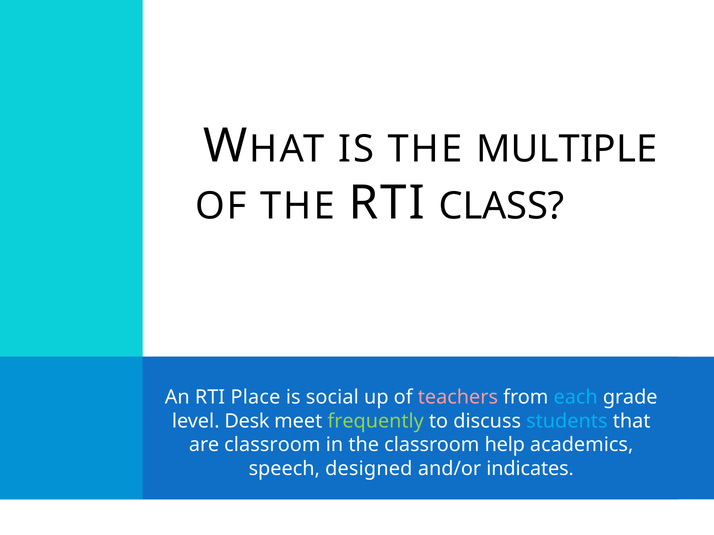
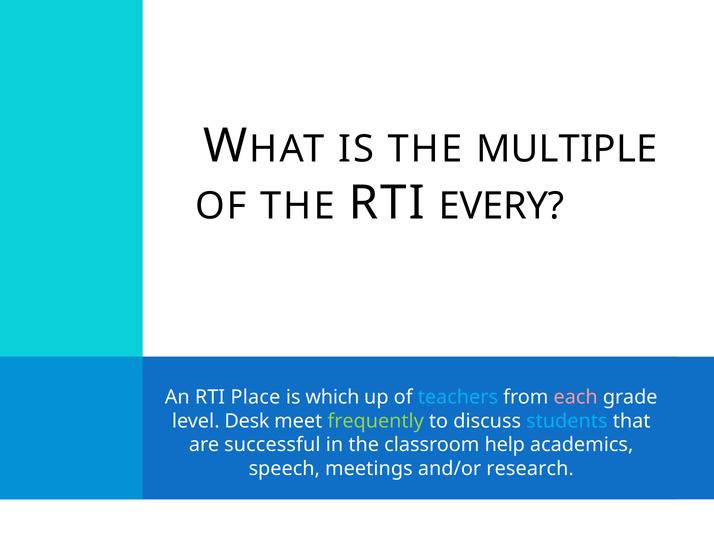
CLASS: CLASS -> EVERY
social: social -> which
teachers colour: pink -> light blue
each colour: light blue -> pink
are classroom: classroom -> successful
designed: designed -> meetings
indicates: indicates -> research
